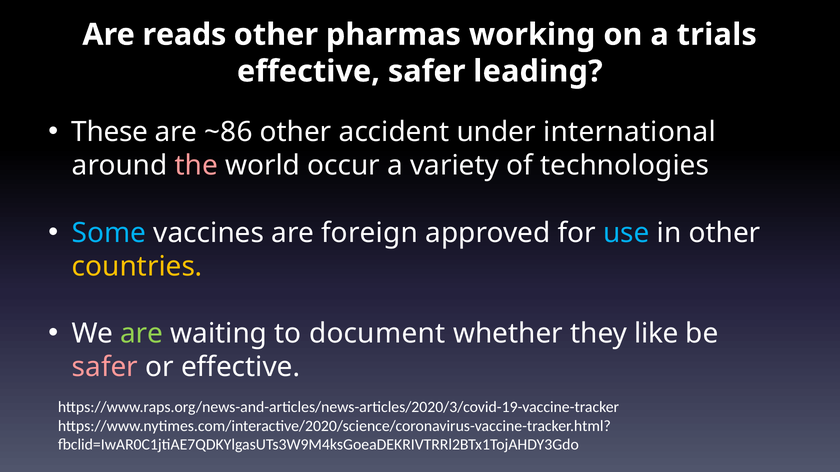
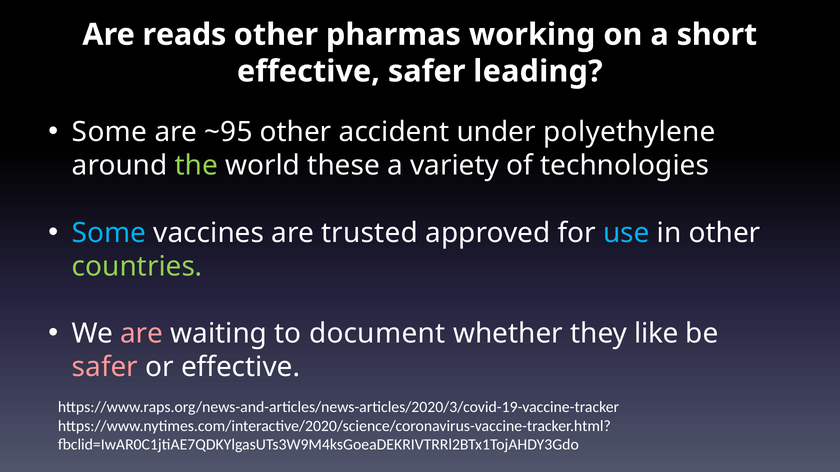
trials: trials -> short
These at (110, 132): These -> Some
~86: ~86 -> ~95
international: international -> polyethylene
the colour: pink -> light green
occur: occur -> these
foreign: foreign -> trusted
countries colour: yellow -> light green
are at (142, 334) colour: light green -> pink
